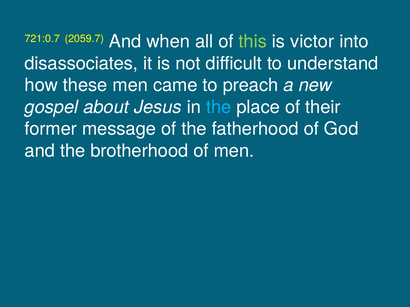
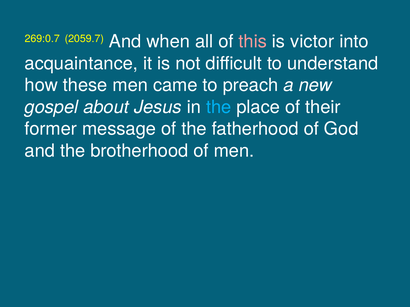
721:0.7: 721:0.7 -> 269:0.7
this colour: light green -> pink
disassociates: disassociates -> acquaintance
